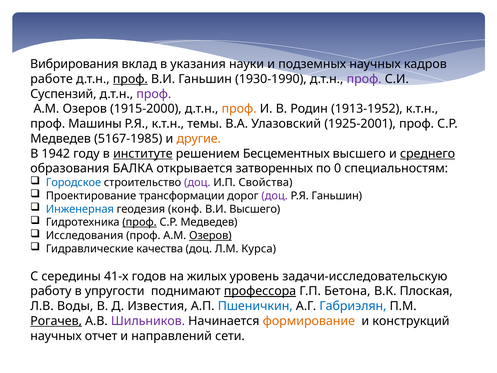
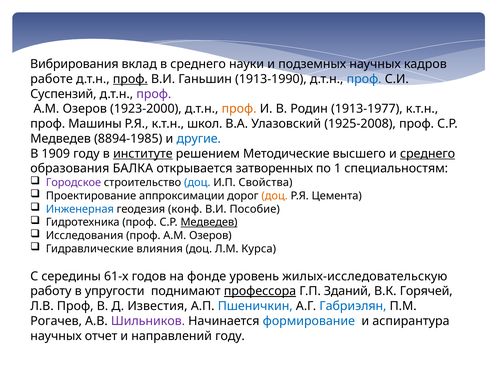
в указания: указания -> среднего
1930-1990: 1930-1990 -> 1913-1990
проф at (364, 79) colour: purple -> blue
1915-2000: 1915-2000 -> 1923-2000
1913-1952: 1913-1952 -> 1913-1977
темы: темы -> школ
1925-2001: 1925-2001 -> 1925-2008
5167-1985: 5167-1985 -> 8894-1985
другие colour: orange -> blue
1942: 1942 -> 1909
Бесцементных: Бесцементных -> Методические
0: 0 -> 1
Городское colour: blue -> purple
доц at (197, 182) colour: purple -> blue
трансформации: трансформации -> аппроксимации
доц at (275, 196) colour: purple -> orange
Р.Я Ганьшин: Ганьшин -> Цемента
В.И Высшего: Высшего -> Пособие
проф at (139, 222) underline: present -> none
Медведев at (209, 222) underline: none -> present
Озеров at (210, 235) underline: present -> none
качества: качества -> влияния
41-х: 41-х -> 61-х
жилых: жилых -> фонде
задачи-исследовательскую: задачи-исследовательскую -> жилых-исследовательскую
Бетона: Бетона -> Зданий
Плоская: Плоская -> Горячей
Л.В Воды: Воды -> Проф
Рогачев underline: present -> none
формирование colour: orange -> blue
конструкций: конструкций -> аспирантура
направлений сети: сети -> году
